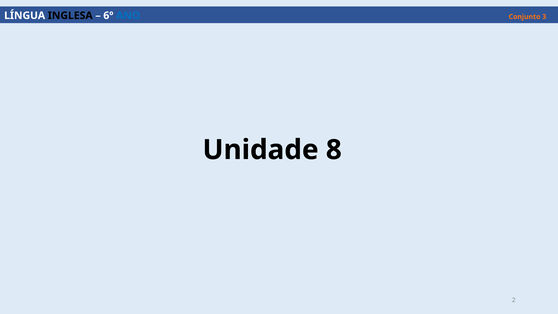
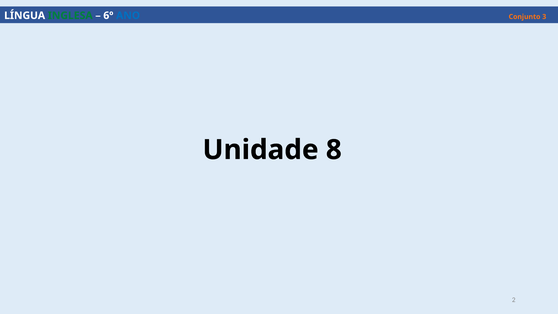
INGLESA colour: black -> green
